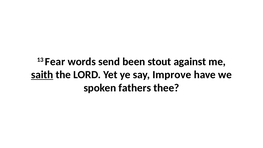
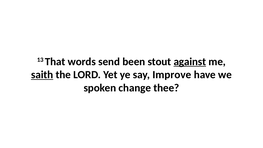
Fear: Fear -> That
against underline: none -> present
fathers: fathers -> change
